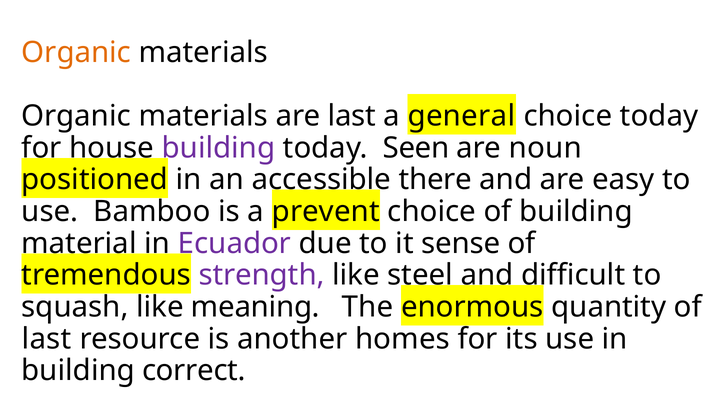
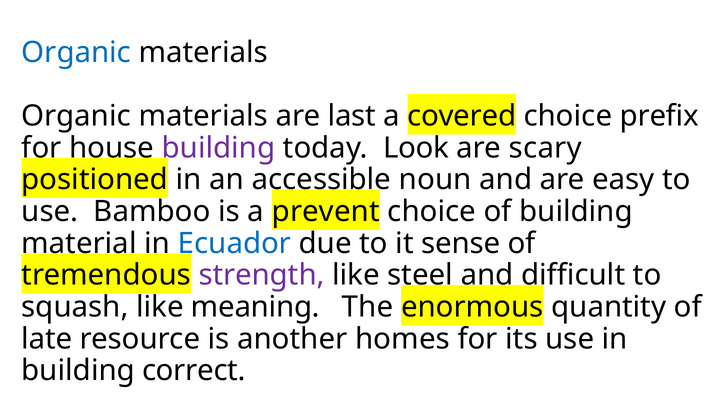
Organic at (76, 52) colour: orange -> blue
general: general -> covered
choice today: today -> prefix
Seen: Seen -> Look
noun: noun -> scary
there: there -> noun
Ecuador colour: purple -> blue
last at (47, 339): last -> late
